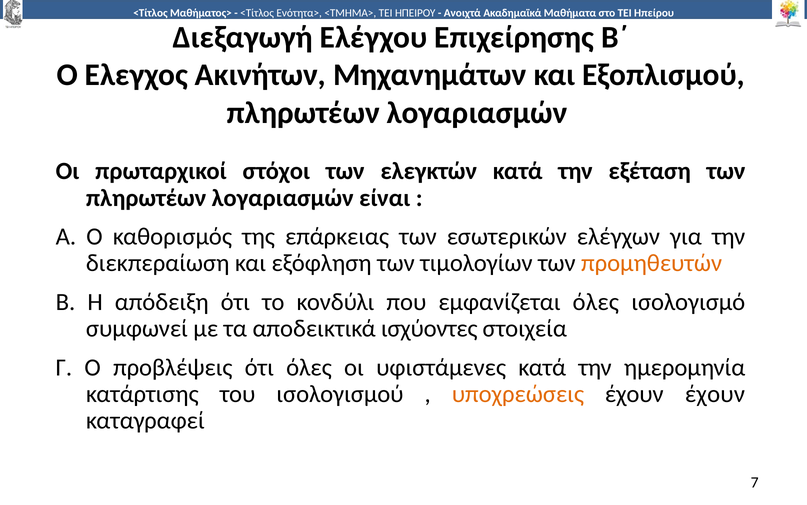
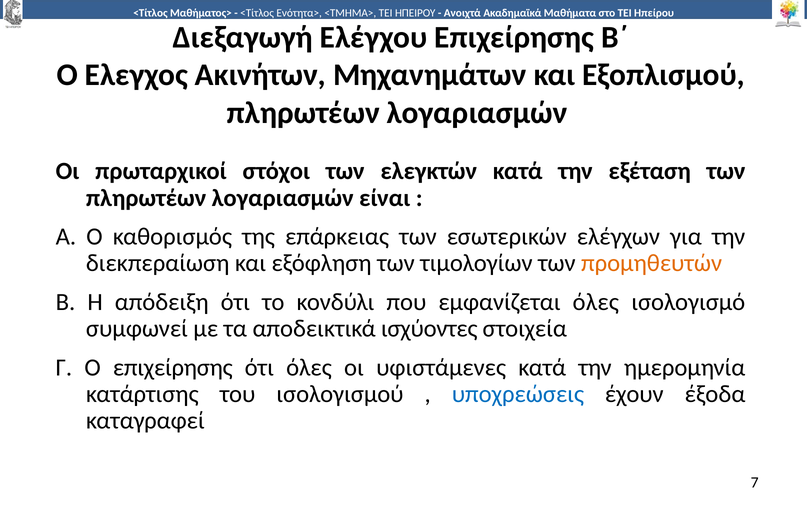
Ο προβλέψεις: προβλέψεις -> επιχείρησης
υποχρεώσεις colour: orange -> blue
έχουν έχουν: έχουν -> έξοδα
